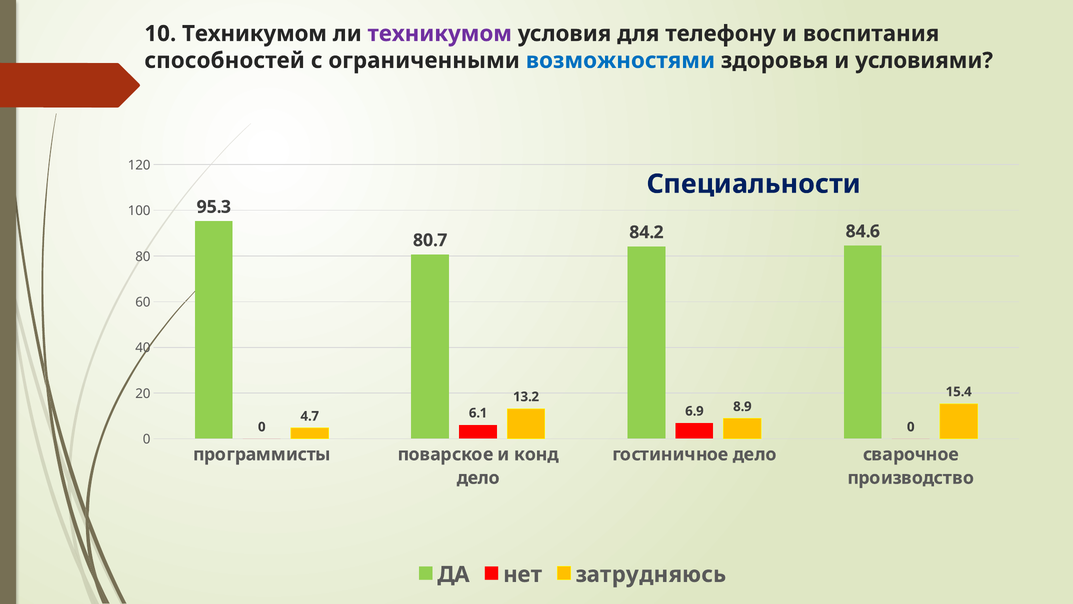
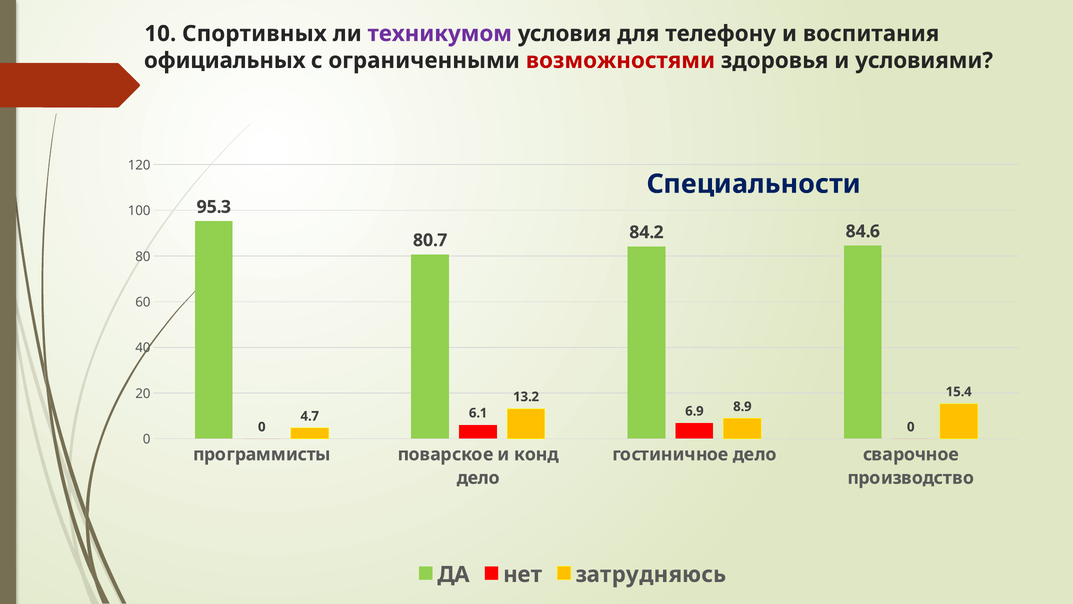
10 Техникумом: Техникумом -> Спортивных
способностей: способностей -> официальных
возможностями colour: blue -> red
